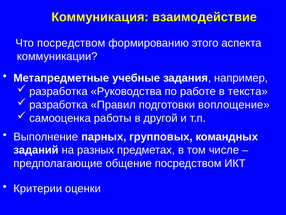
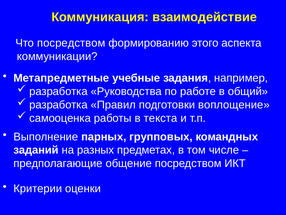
текста: текста -> общий
другой: другой -> текста
